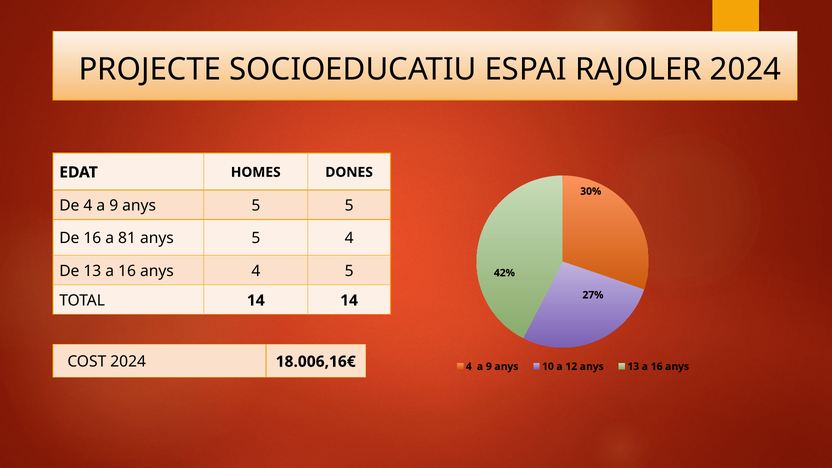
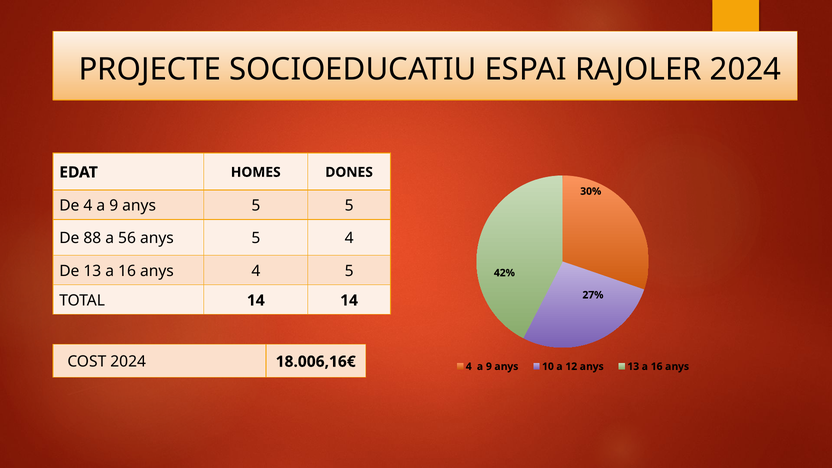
De 16: 16 -> 88
81: 81 -> 56
